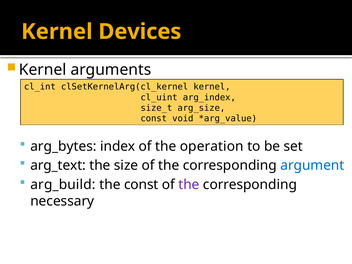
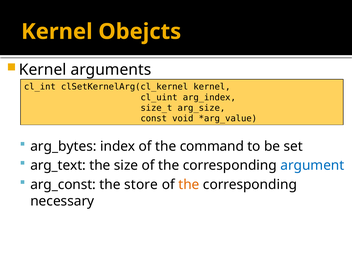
Devices: Devices -> Obejcts
operation: operation -> command
arg_build: arg_build -> arg_const
the const: const -> store
the at (189, 185) colour: purple -> orange
